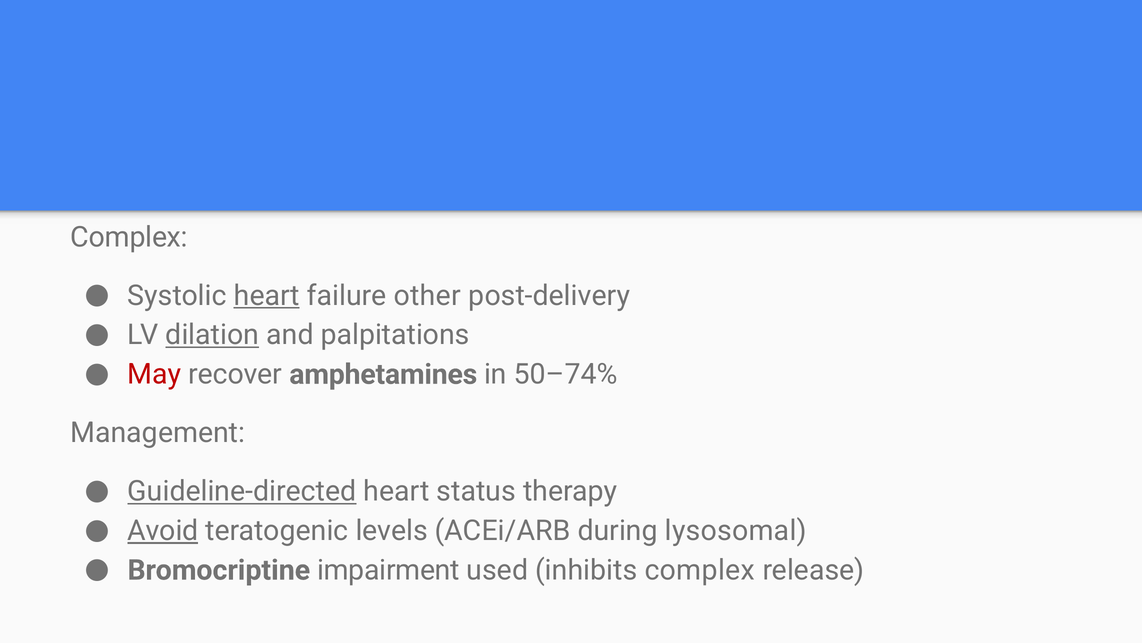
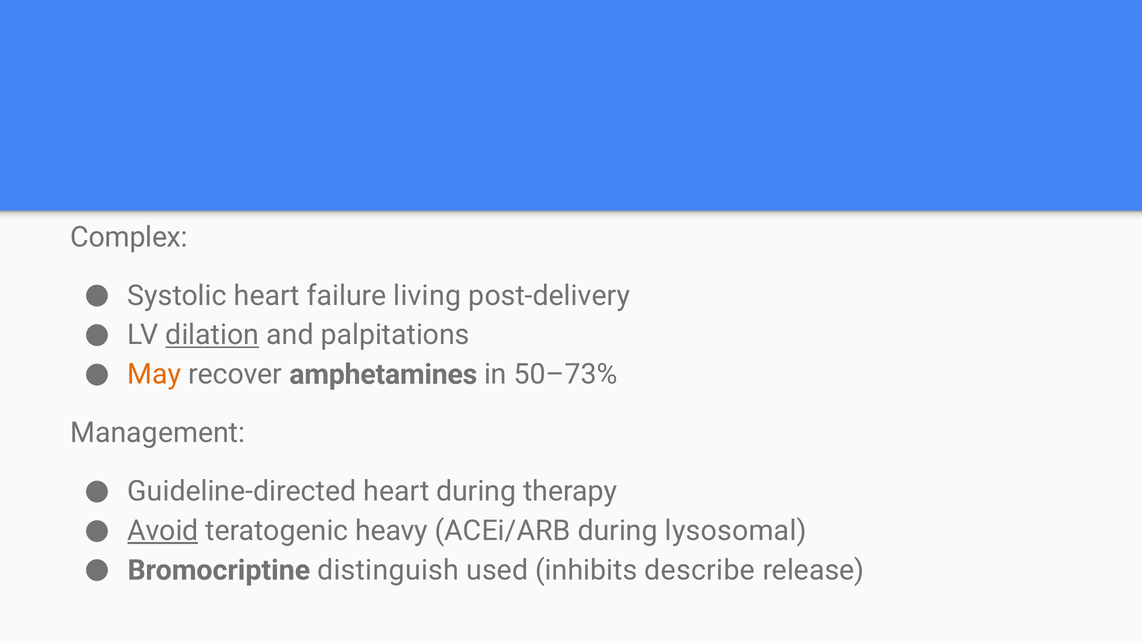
heart at (267, 295) underline: present -> none
other: other -> living
May colour: red -> orange
50–74%: 50–74% -> 50–73%
Guideline-directed underline: present -> none
heart status: status -> during
levels: levels -> heavy
impairment: impairment -> distinguish
inhibits complex: complex -> describe
